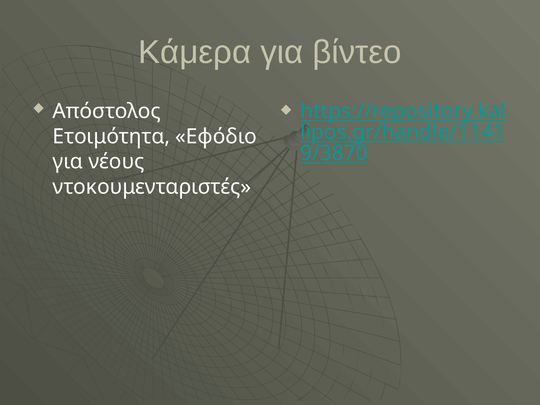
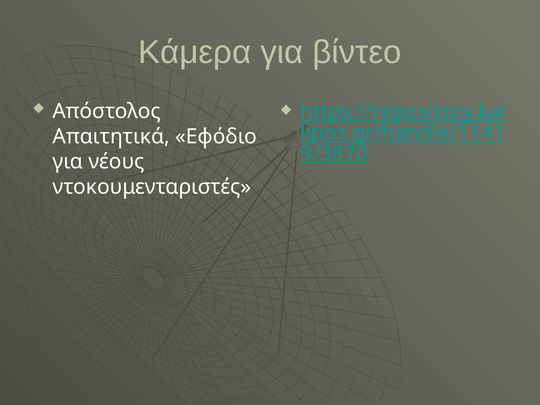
Ετοιμότητα: Ετοιμότητα -> Απαιτητικά
